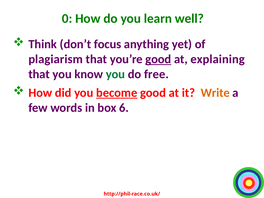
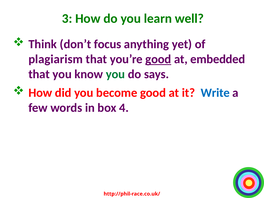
0: 0 -> 3
explaining: explaining -> embedded
free: free -> says
become underline: present -> none
Write colour: orange -> blue
6: 6 -> 4
